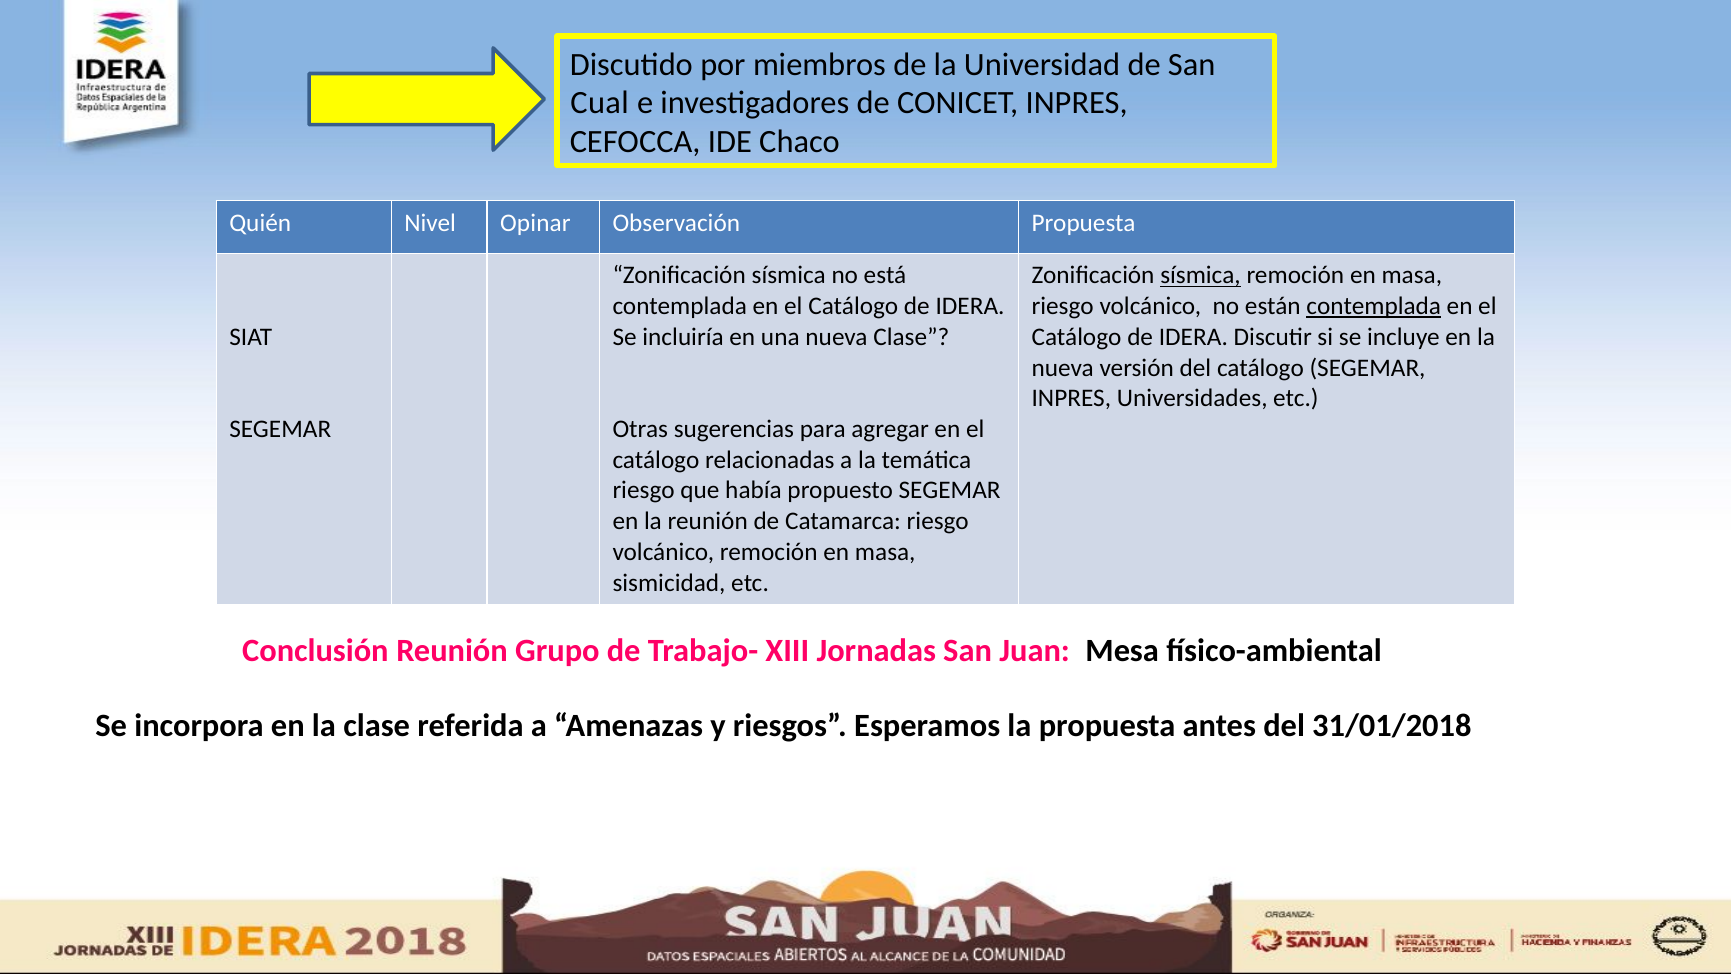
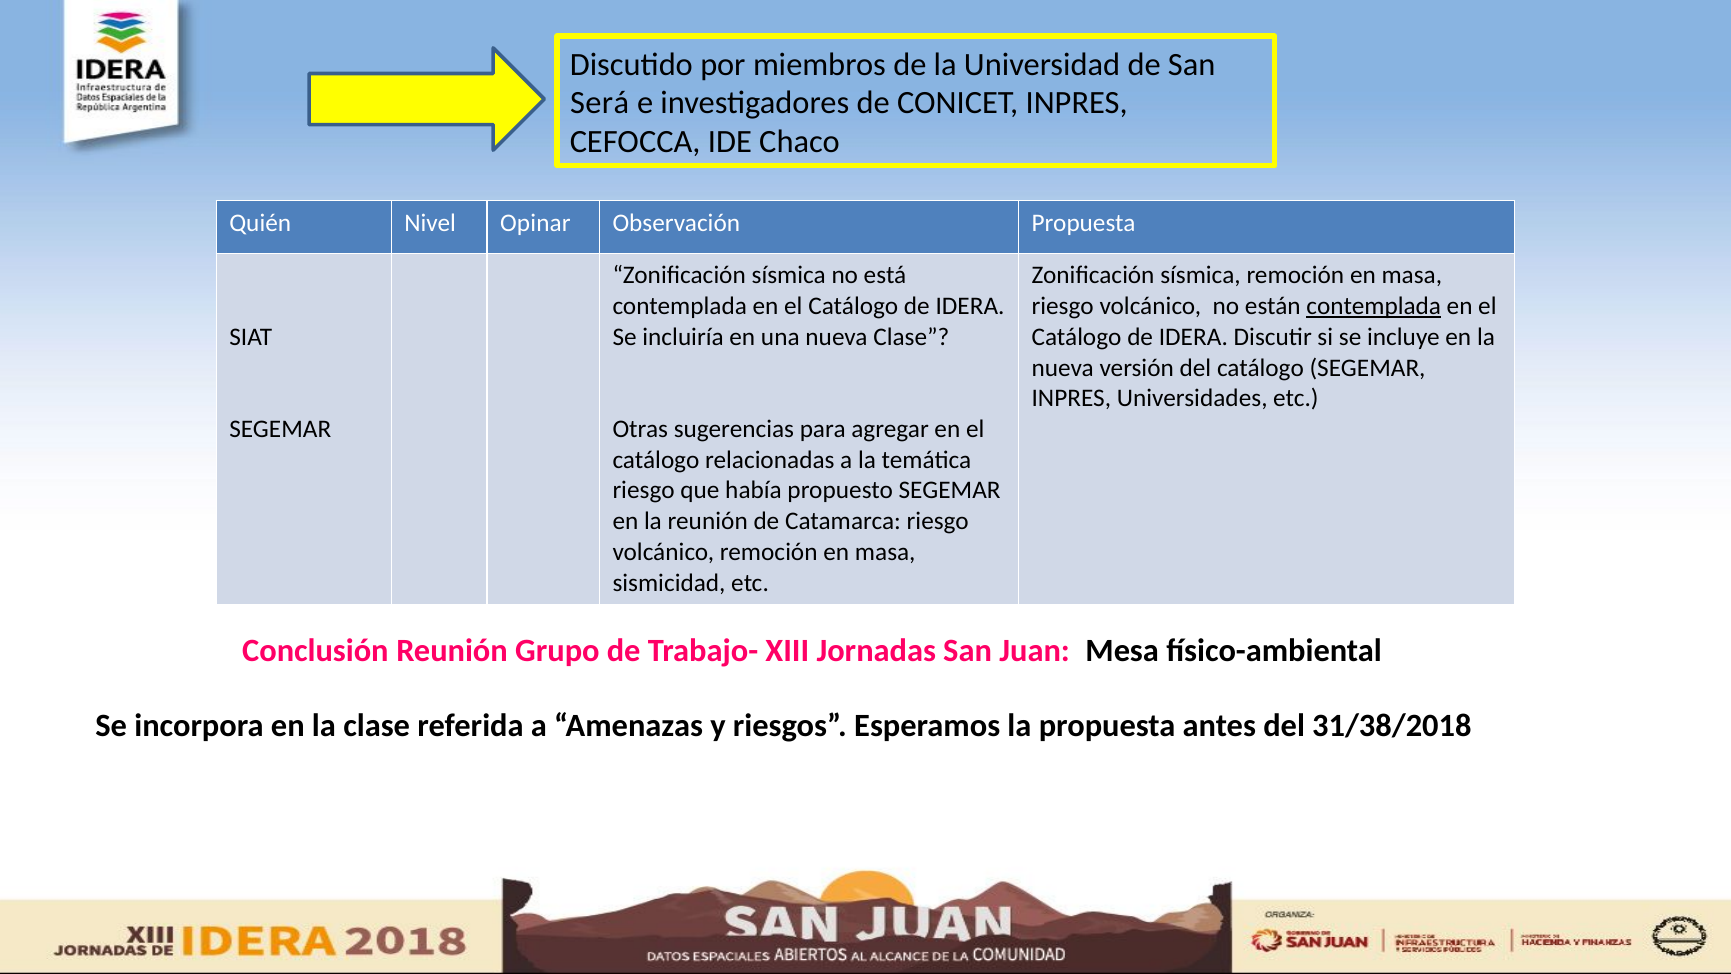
Cual: Cual -> Será
sísmica at (1201, 275) underline: present -> none
31/01/2018: 31/01/2018 -> 31/38/2018
